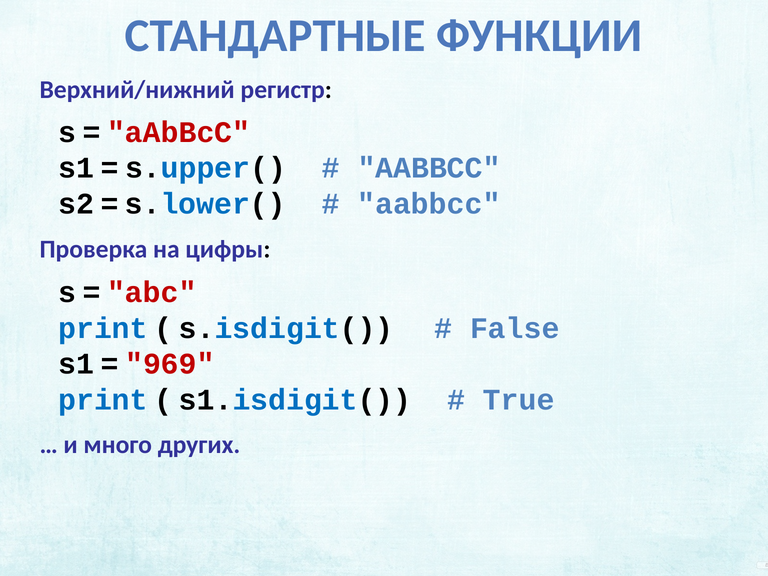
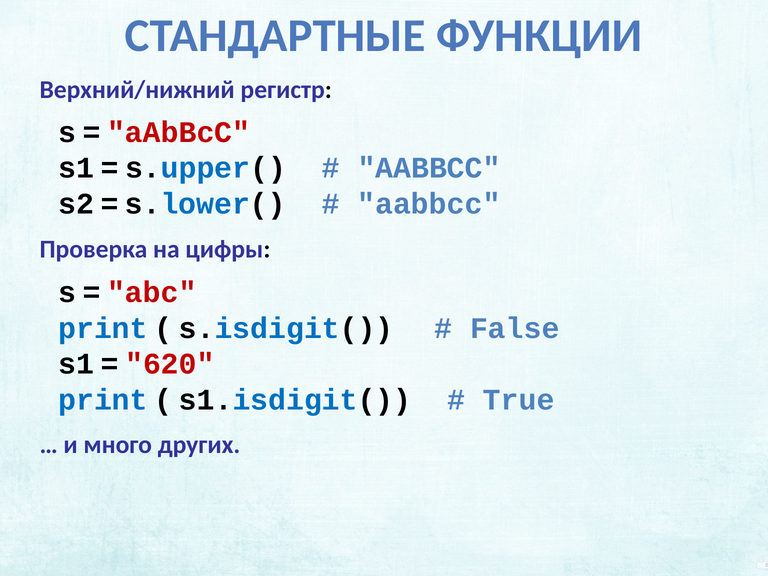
969: 969 -> 620
